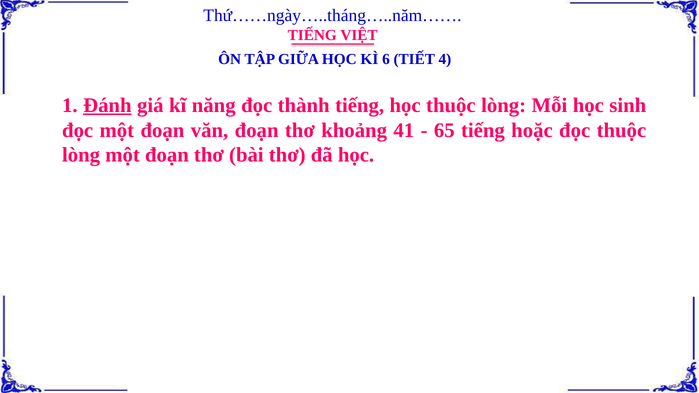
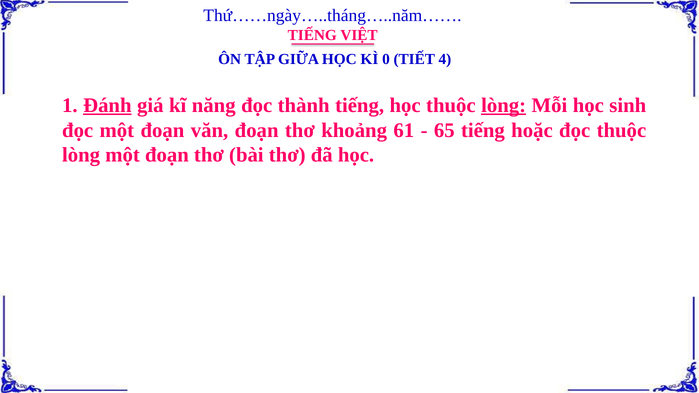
6: 6 -> 0
lòng at (504, 105) underline: none -> present
41: 41 -> 61
